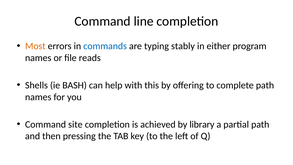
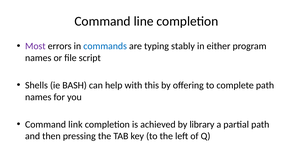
Most colour: orange -> purple
reads: reads -> script
site: site -> link
